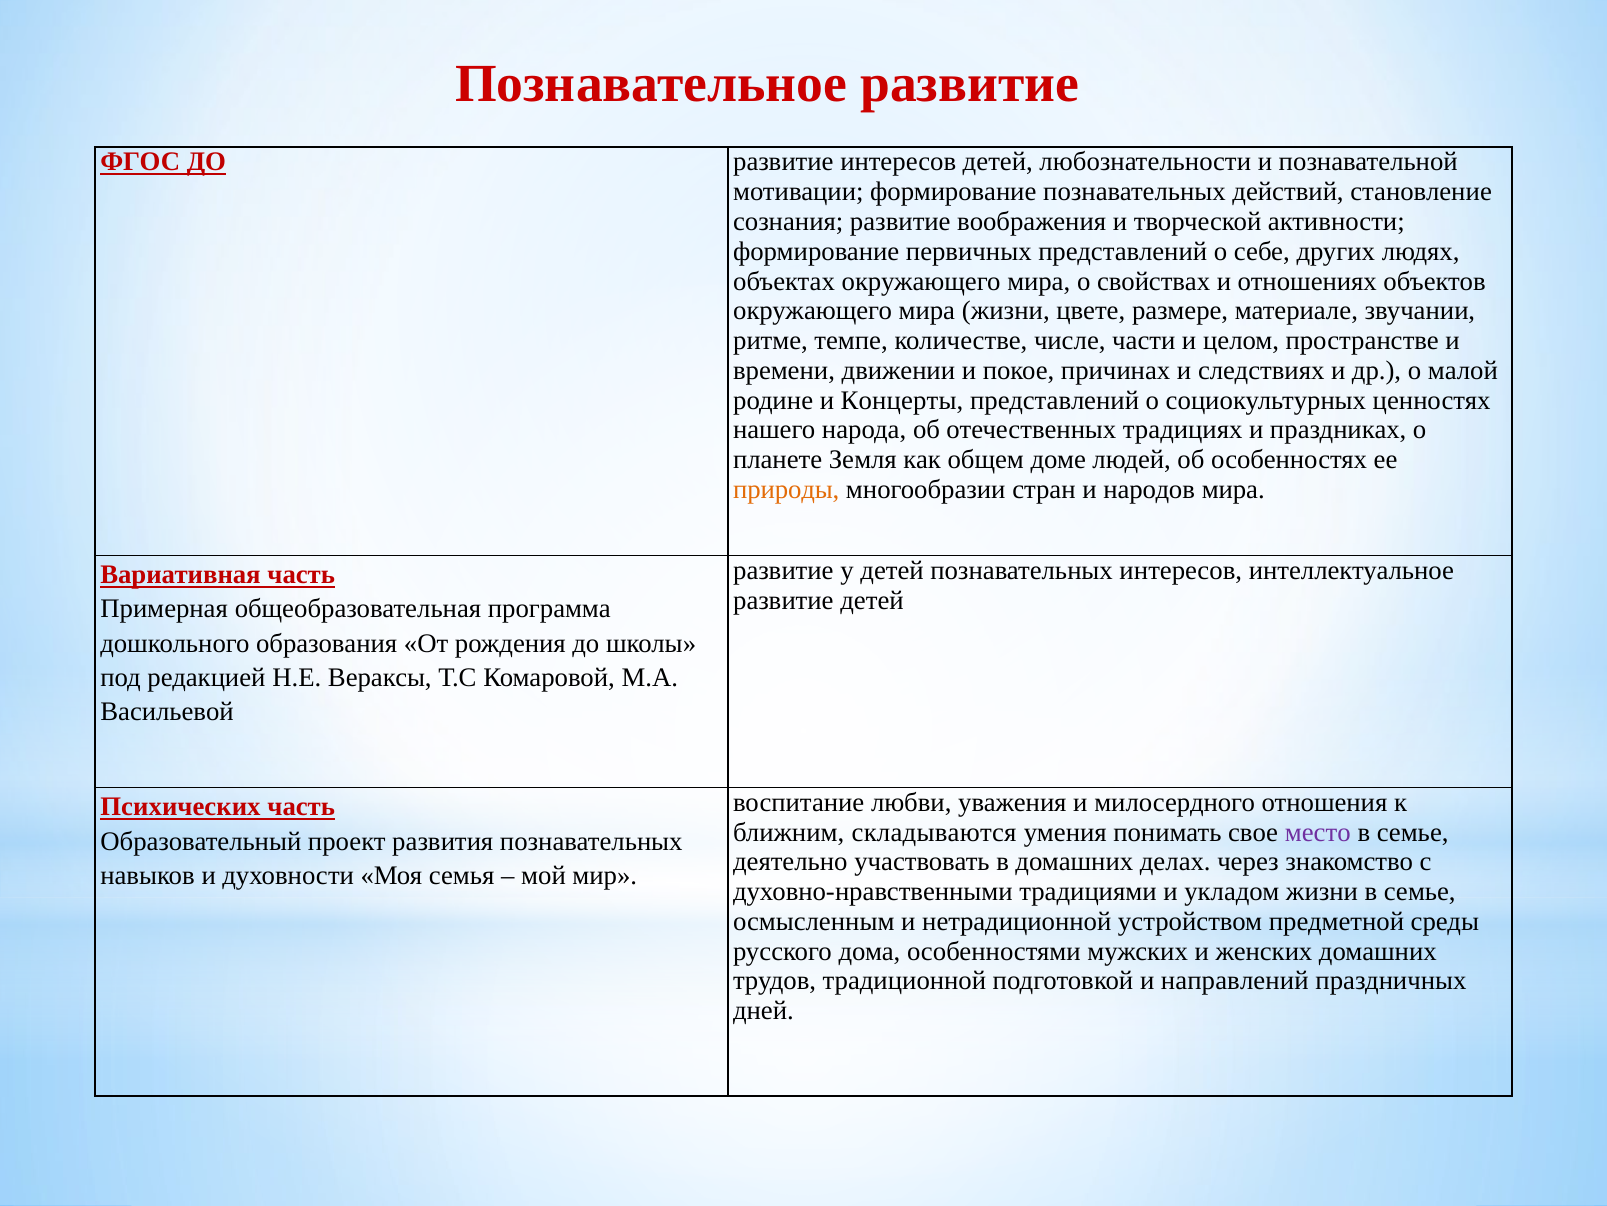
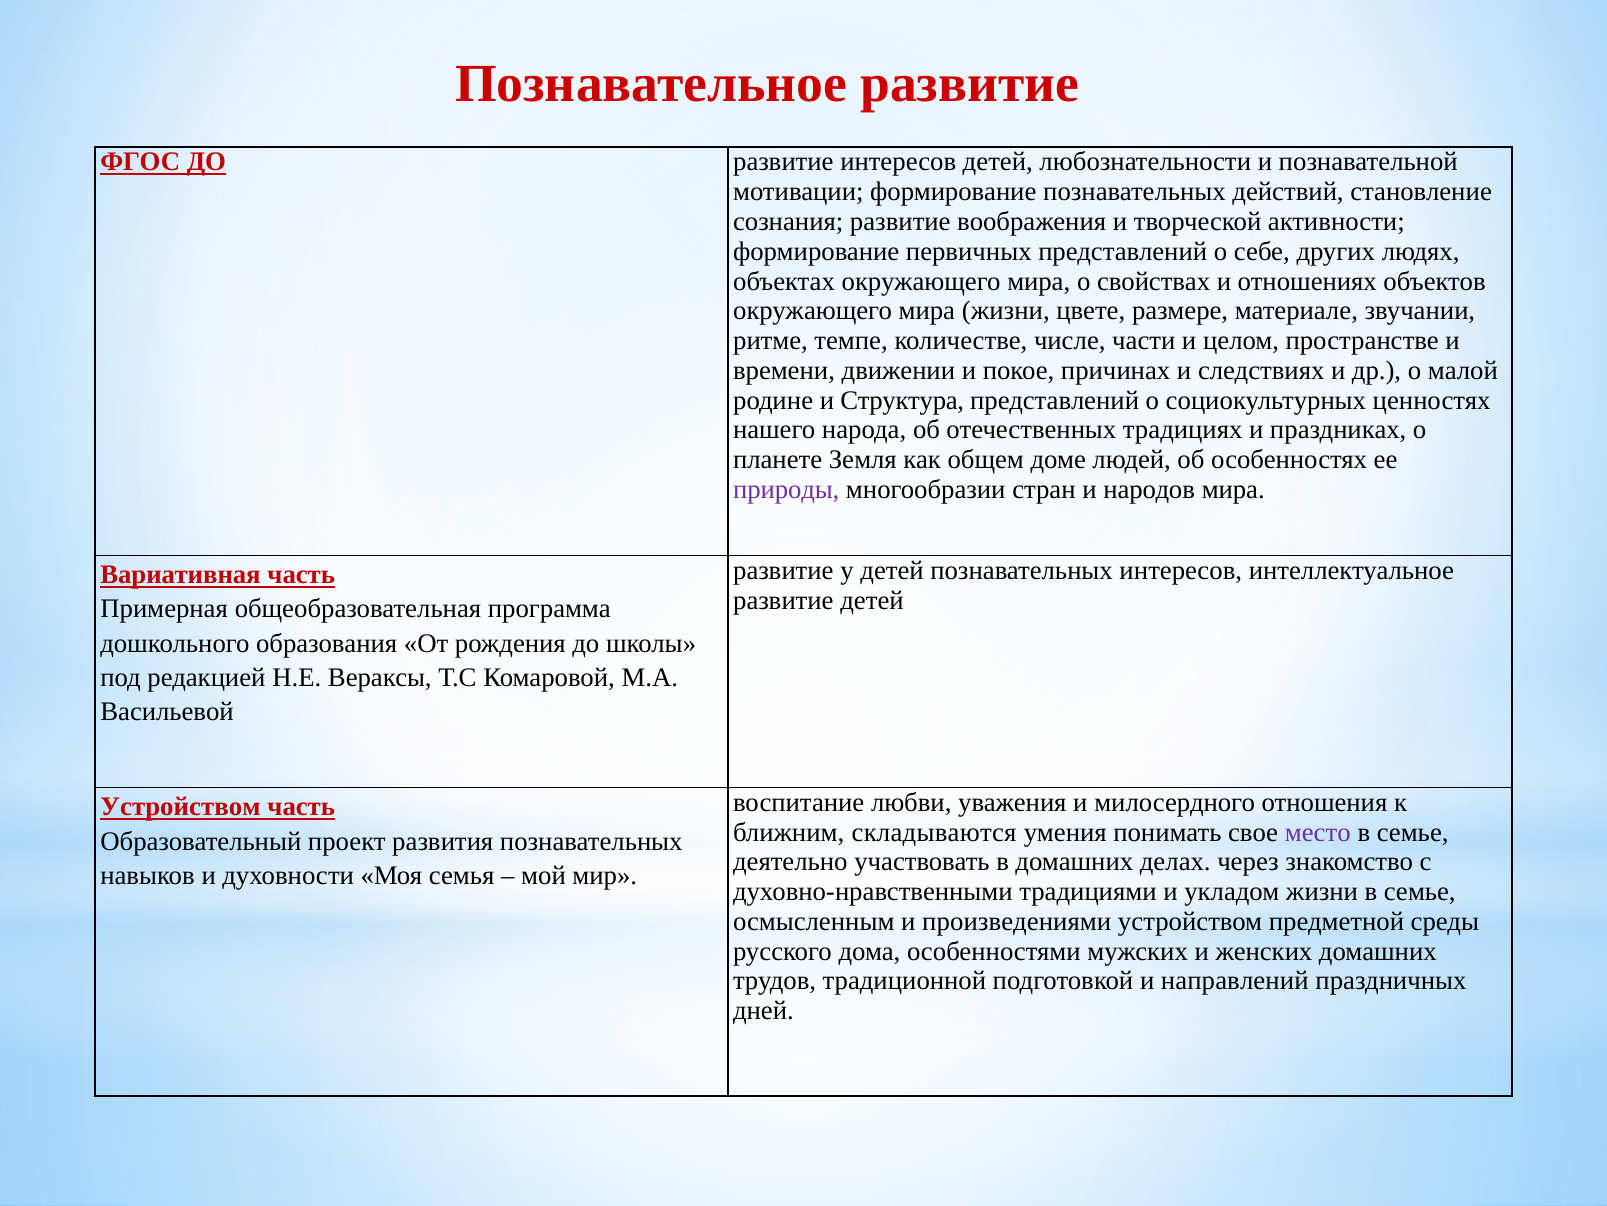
Концерты: Концерты -> Структура
природы colour: orange -> purple
Психических at (181, 806): Психических -> Устройством
нетрадиционной: нетрадиционной -> произведениями
